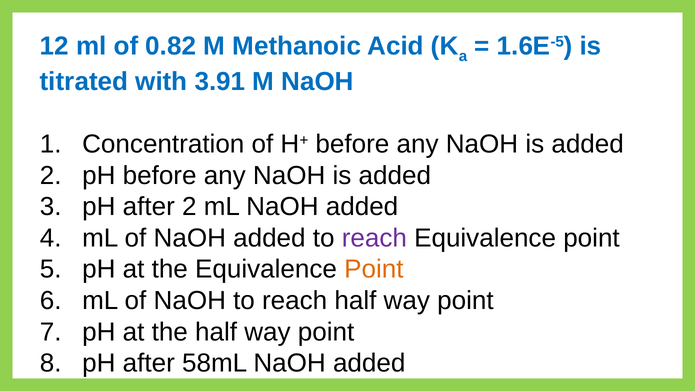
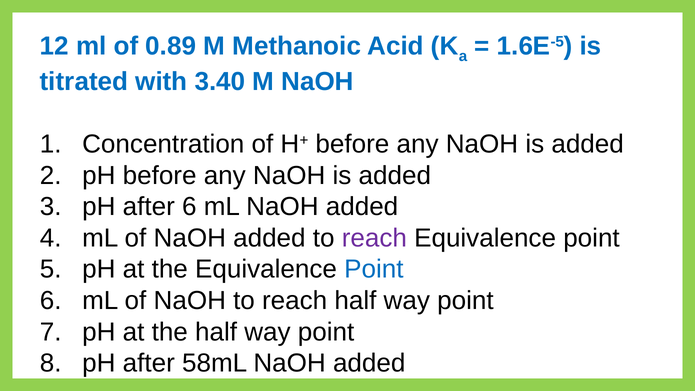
0.82: 0.82 -> 0.89
3.91: 3.91 -> 3.40
after 2: 2 -> 6
Point at (374, 269) colour: orange -> blue
